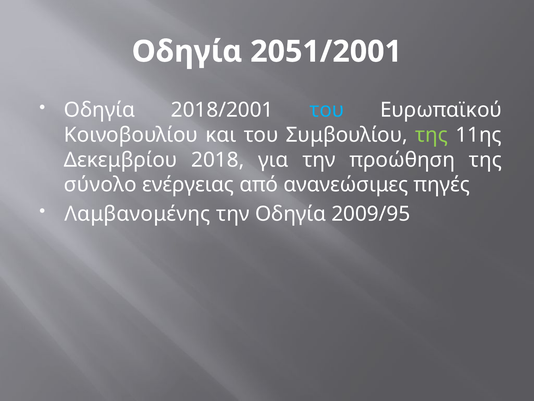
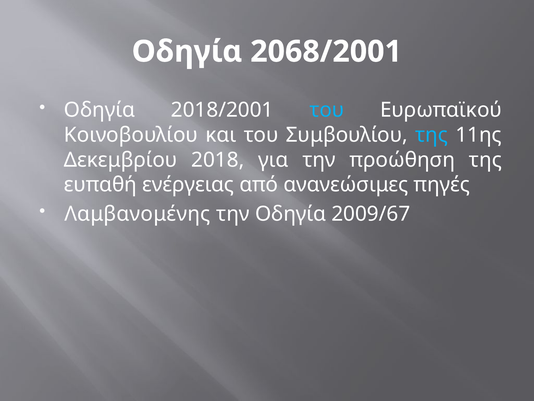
2051/2001: 2051/2001 -> 2068/2001
της at (432, 135) colour: light green -> light blue
σύνολο: σύνολο -> ευπαθή
2009/95: 2009/95 -> 2009/67
